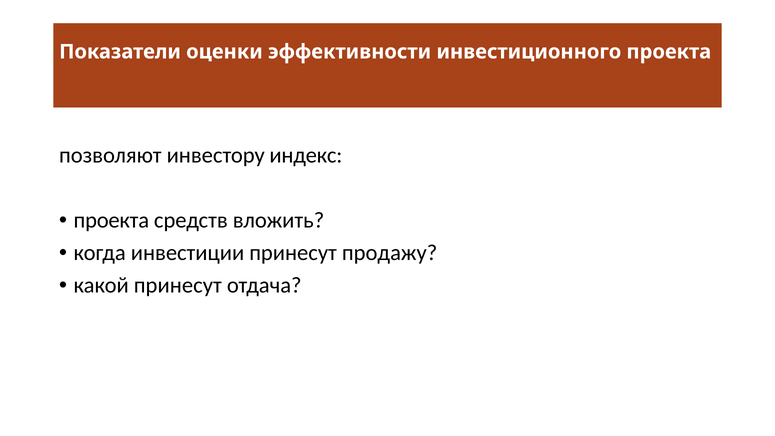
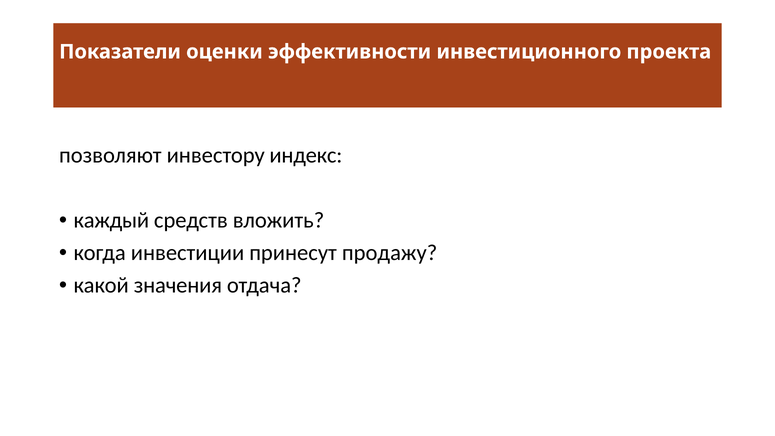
проекта at (111, 220): проекта -> каждый
какой принесут: принесут -> значения
